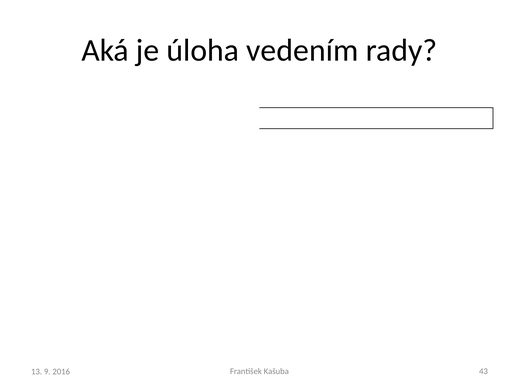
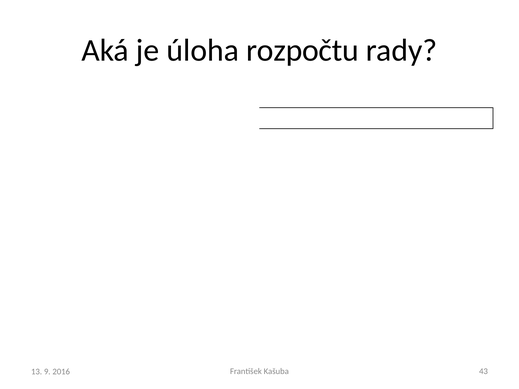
vedením: vedením -> rozpočtu
